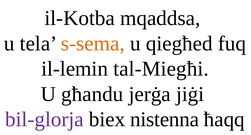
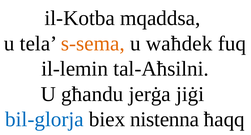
qiegħed: qiegħed -> waħdek
tal-Miegħi: tal-Miegħi -> tal-Aħsilni
bil-glorja colour: purple -> blue
